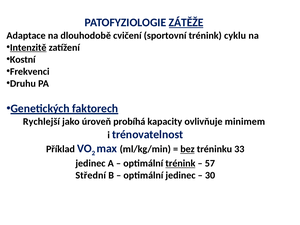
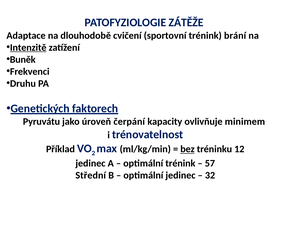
ZÁTĚŽE underline: present -> none
cyklu: cyklu -> brání
Kostní: Kostní -> Buněk
Rychlejší: Rychlejší -> Pyruvátu
probíhá: probíhá -> čerpání
33: 33 -> 12
trénink at (180, 163) underline: present -> none
30: 30 -> 32
